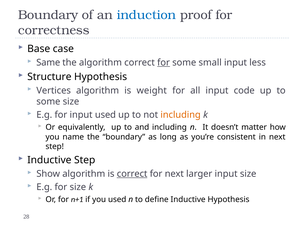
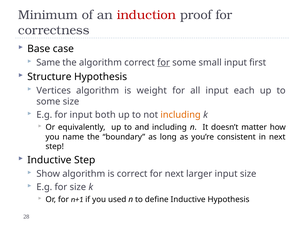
Boundary at (48, 15): Boundary -> Minimum
induction colour: blue -> red
less: less -> first
code: code -> each
input used: used -> both
correct at (132, 174) underline: present -> none
